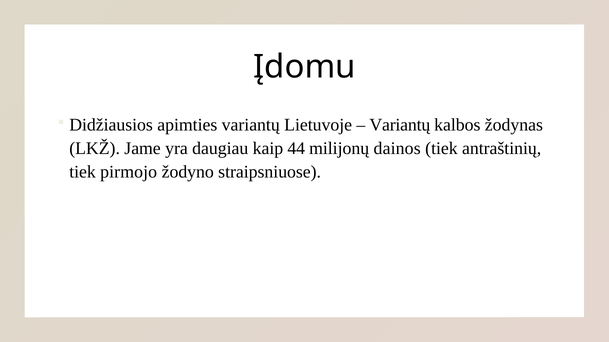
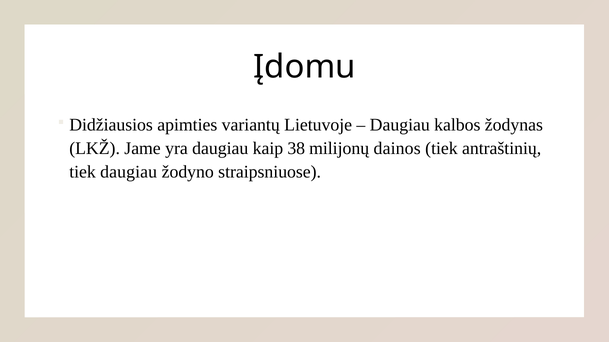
Variantų at (400, 125): Variantų -> Daugiau
44: 44 -> 38
tiek pirmojo: pirmojo -> daugiau
